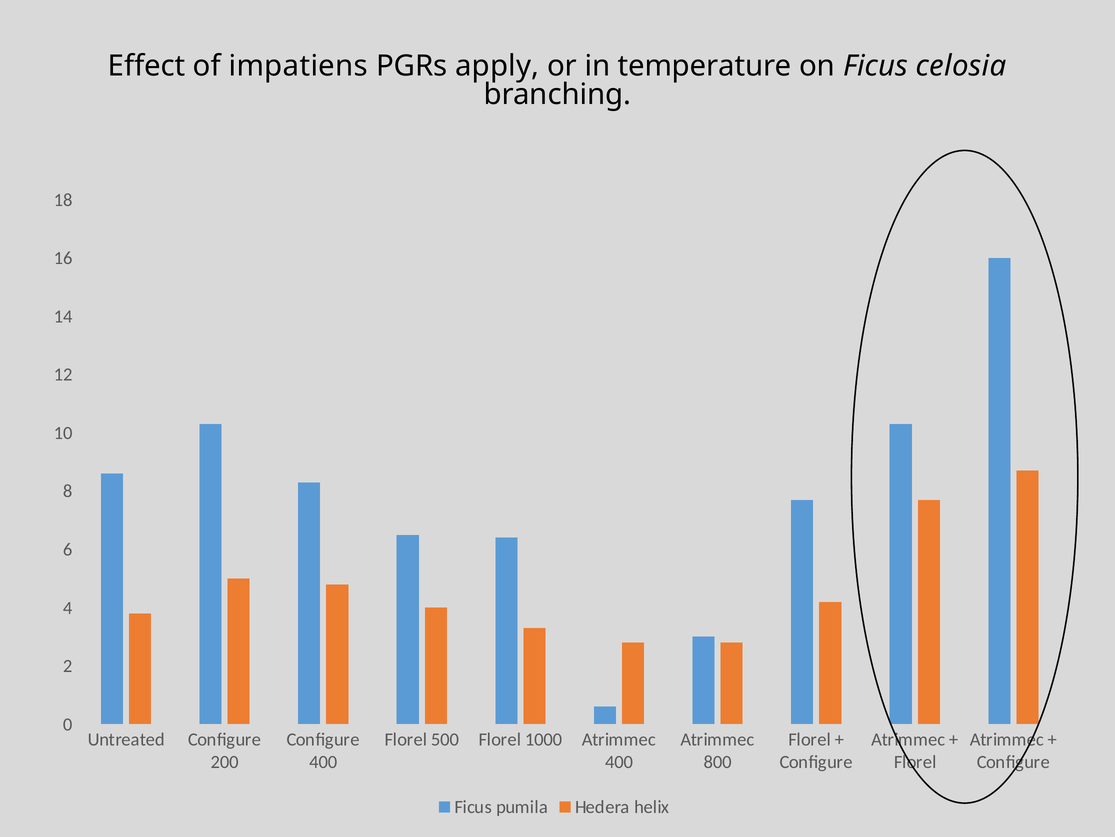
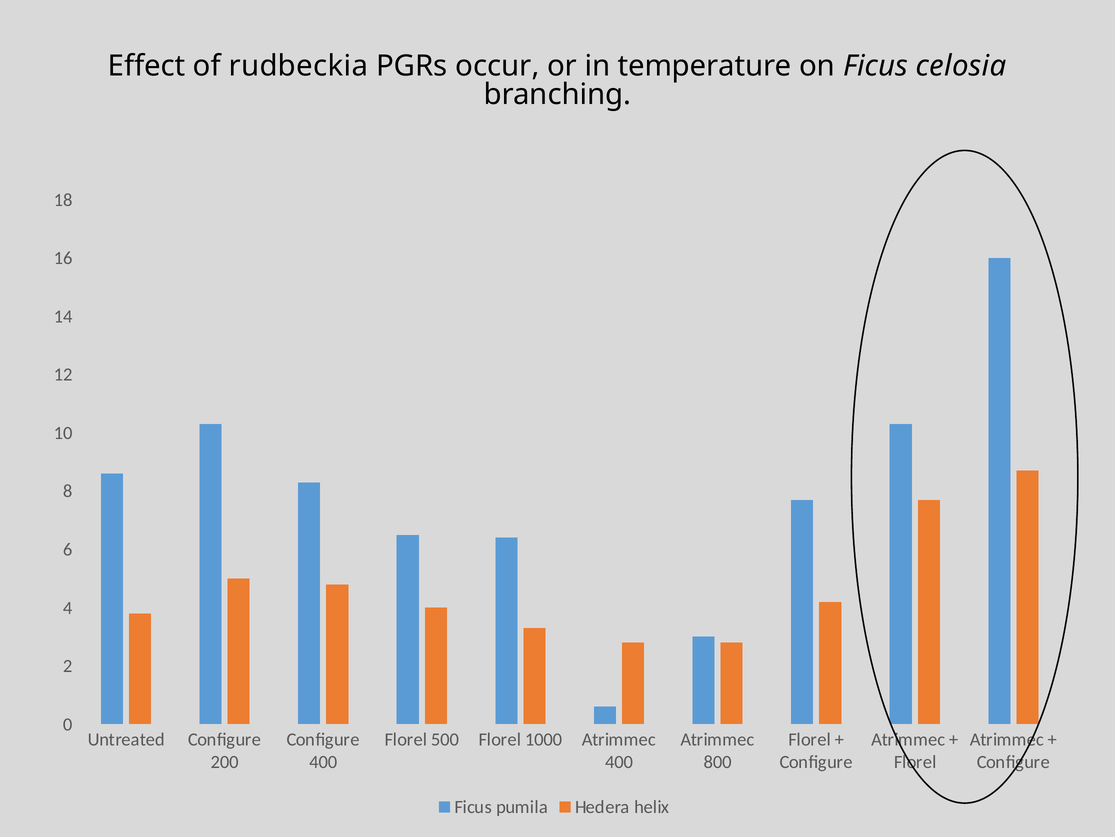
impatiens: impatiens -> rudbeckia
apply: apply -> occur
